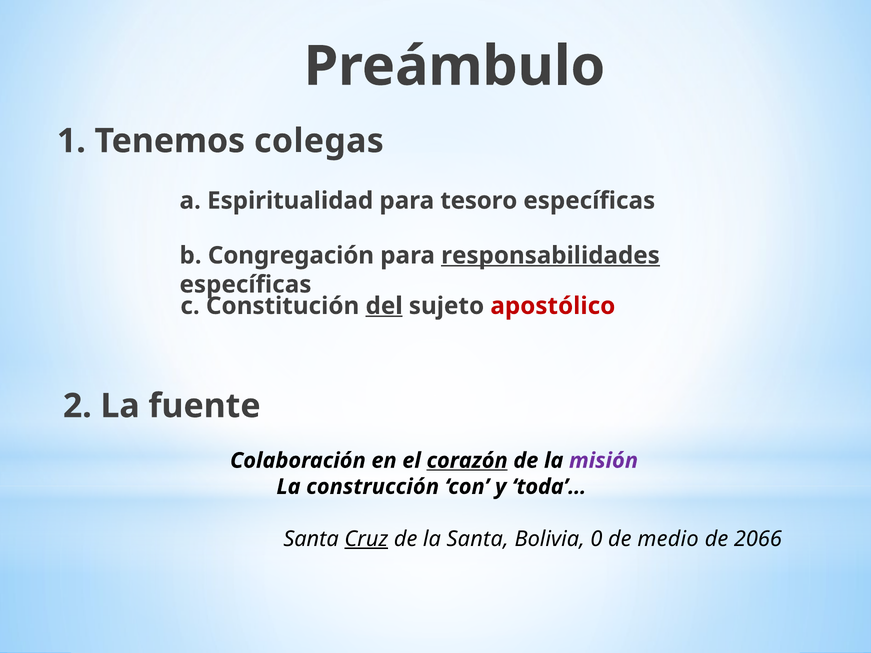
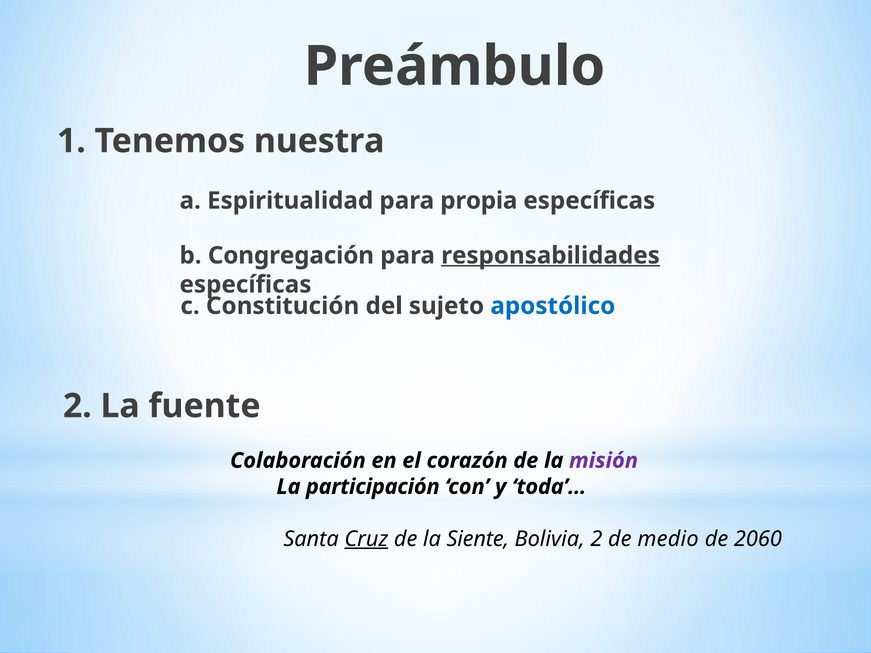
colegas: colegas -> nuestra
tesoro: tesoro -> propia
del underline: present -> none
apostólico colour: red -> blue
corazón underline: present -> none
construcción: construcción -> participación
la Santa: Santa -> Siente
Bolivia 0: 0 -> 2
2066: 2066 -> 2060
